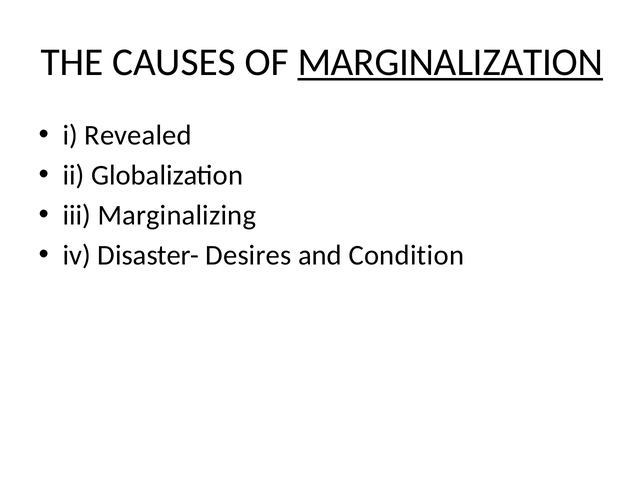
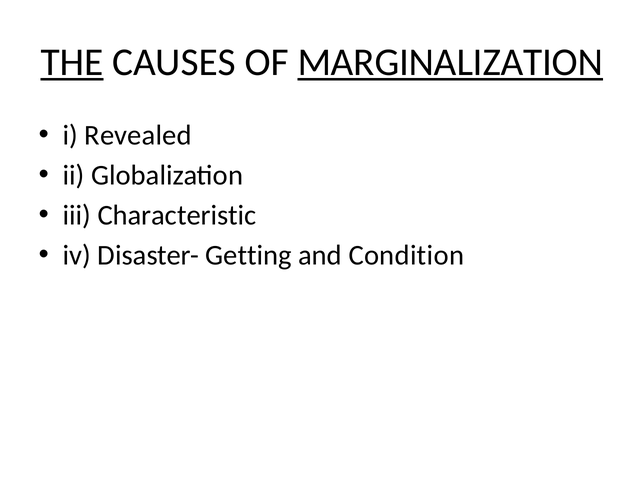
THE underline: none -> present
Marginalizing: Marginalizing -> Characteristic
Desires: Desires -> Getting
